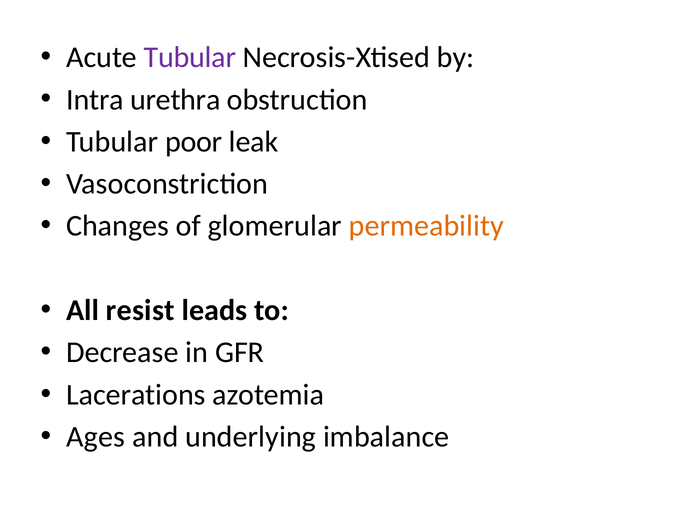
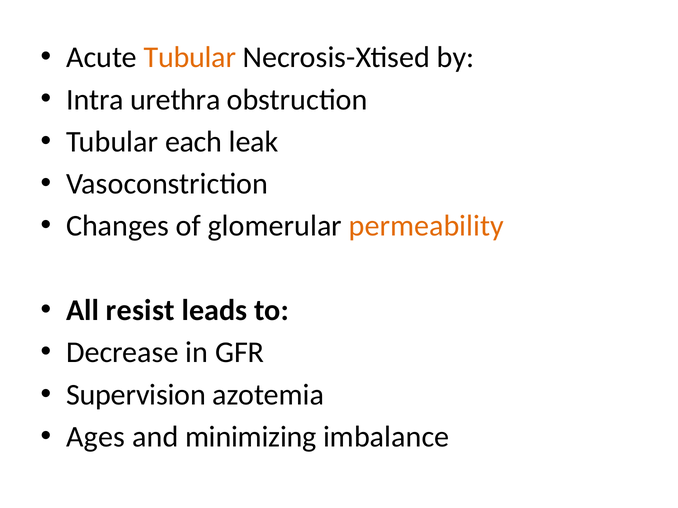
Tubular at (190, 57) colour: purple -> orange
poor: poor -> each
Lacerations: Lacerations -> Supervision
underlying: underlying -> minimizing
